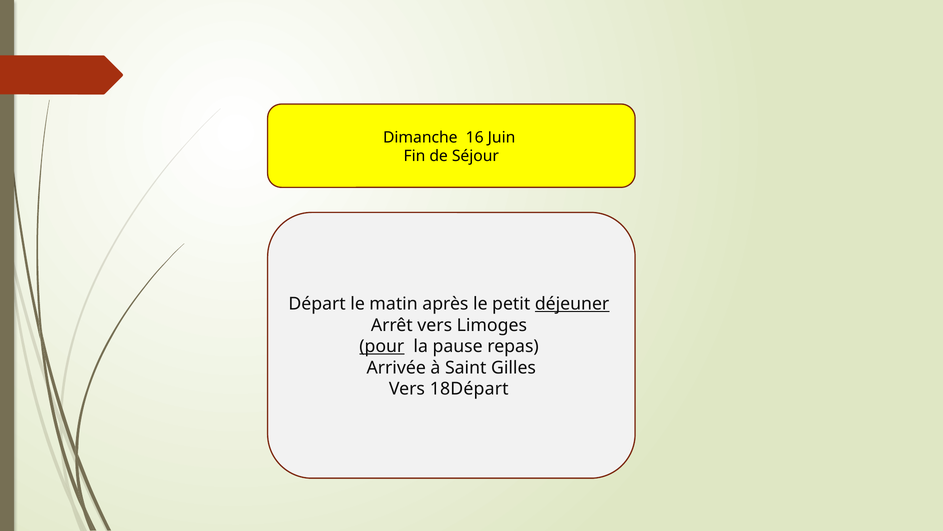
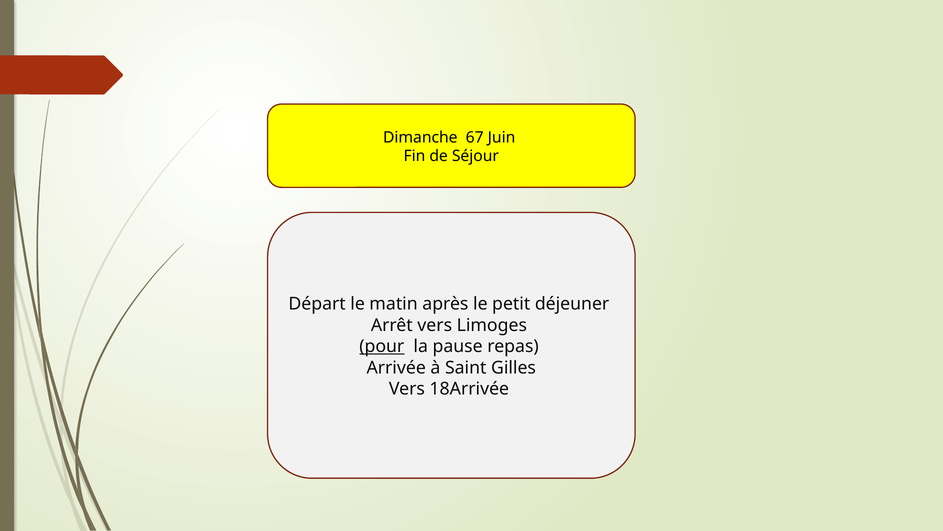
16: 16 -> 67
déjeuner underline: present -> none
18Départ: 18Départ -> 18Arrivée
